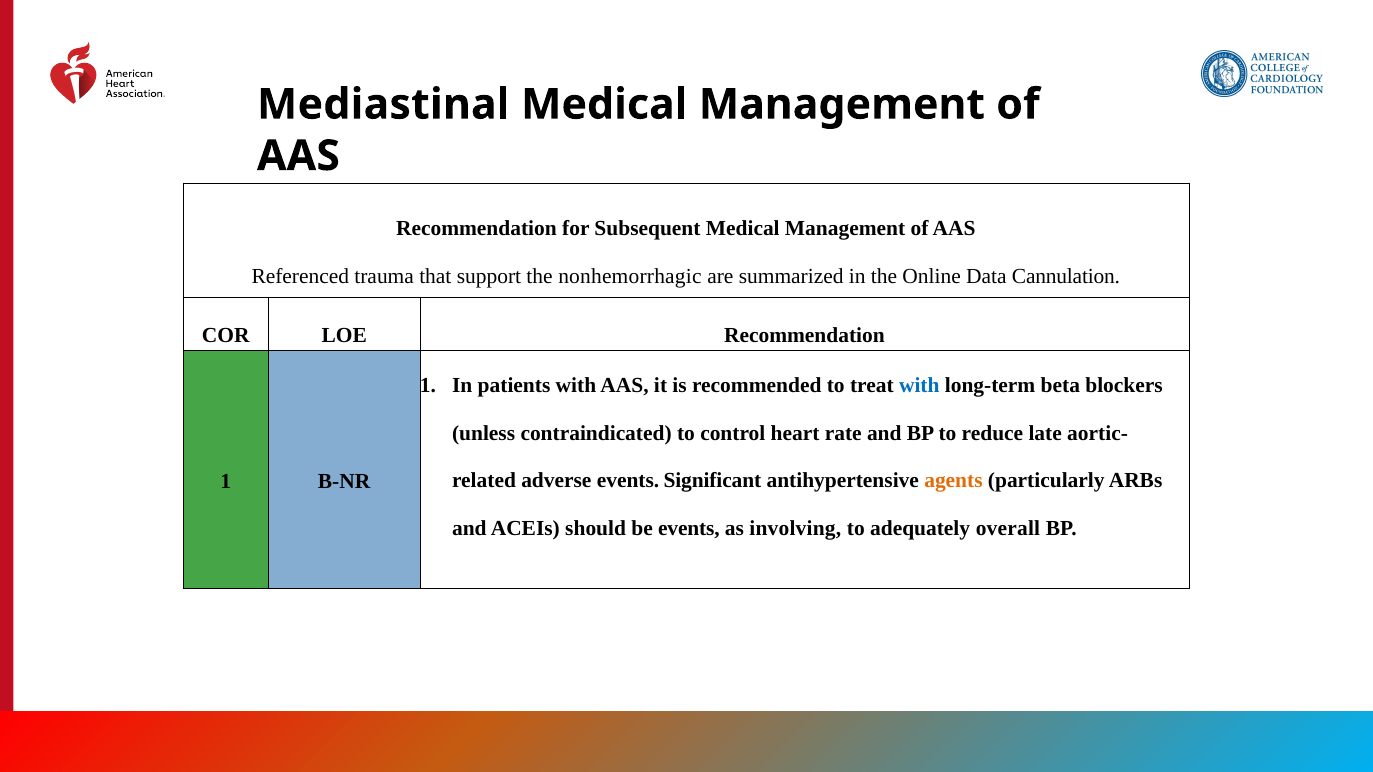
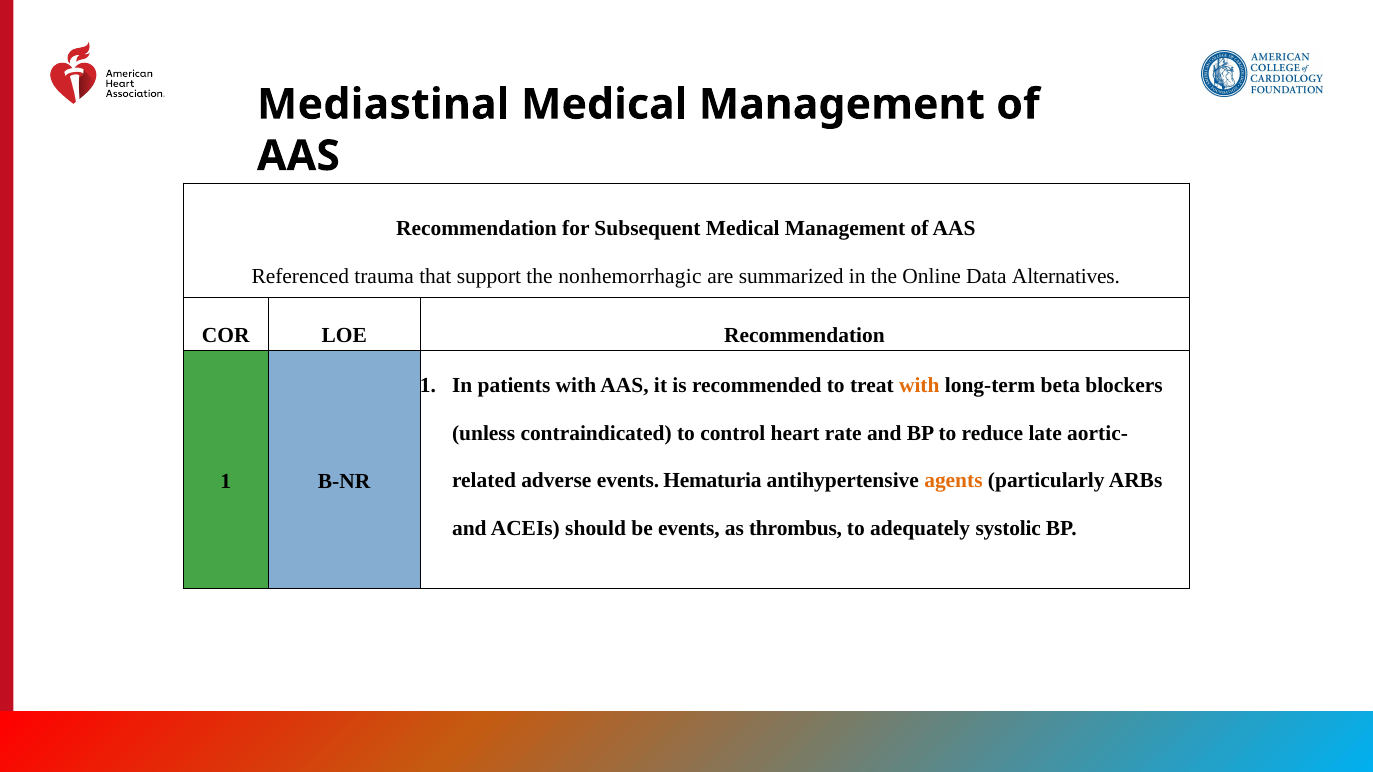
Cannulation: Cannulation -> Alternatives
with at (919, 386) colour: blue -> orange
Significant: Significant -> Hematuria
involving: involving -> thrombus
overall: overall -> systolic
